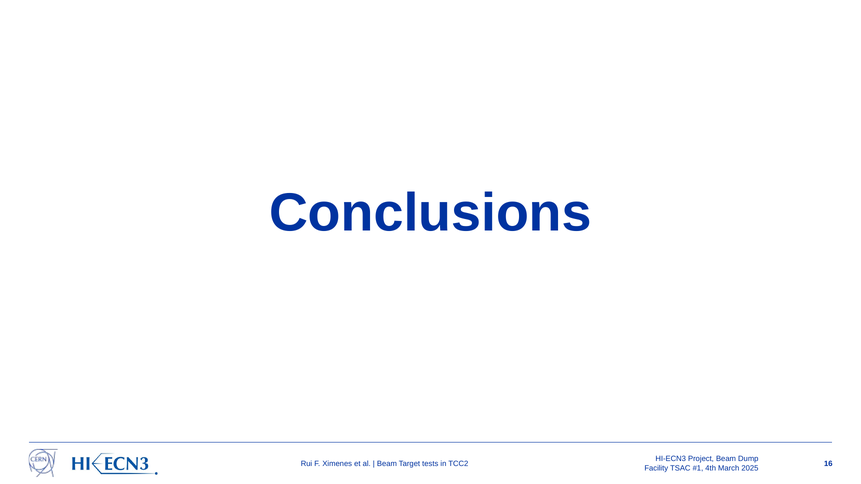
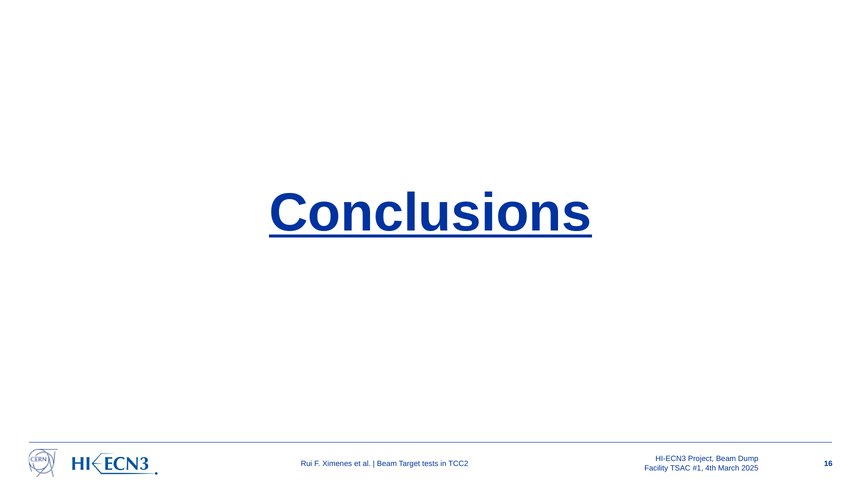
Conclusions underline: none -> present
